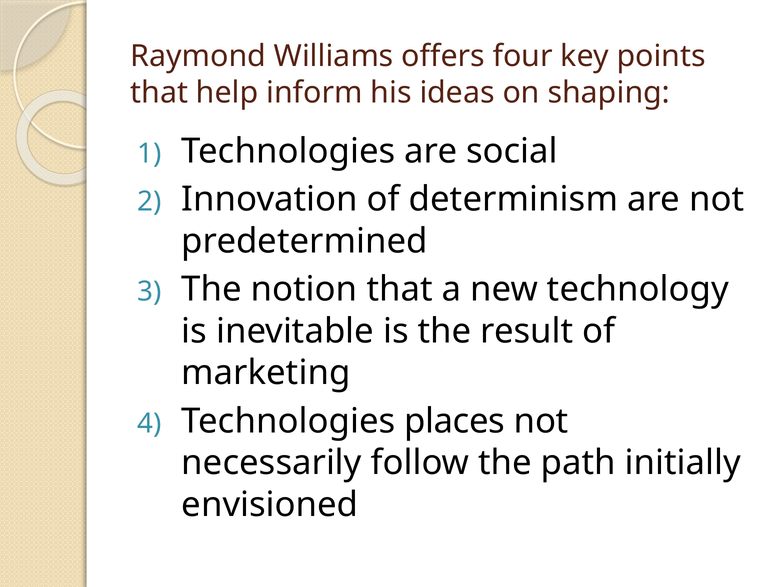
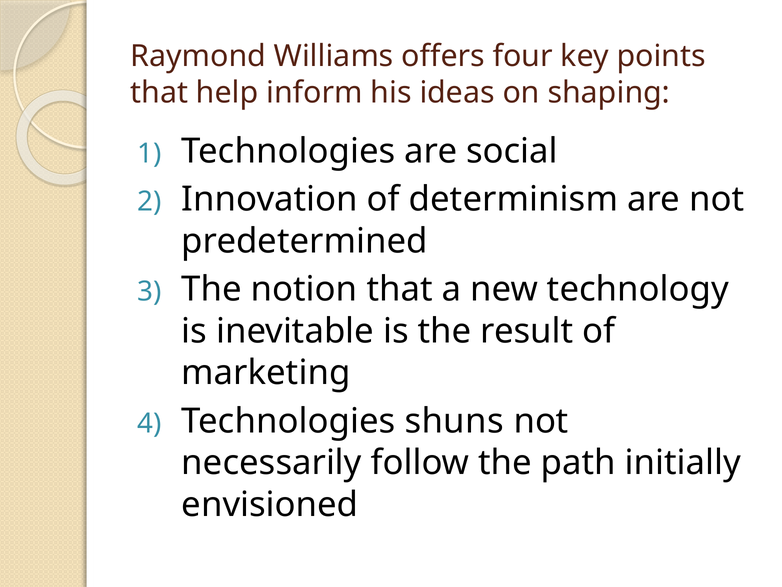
places: places -> shuns
